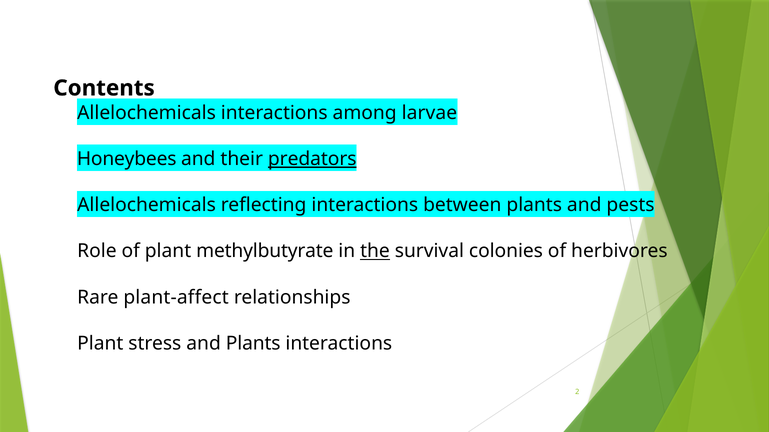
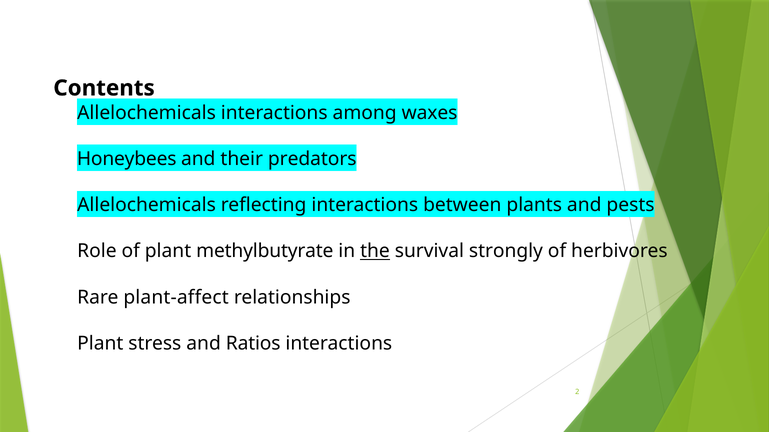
larvae: larvae -> waxes
predators underline: present -> none
colonies: colonies -> strongly
and Plants: Plants -> Ratios
